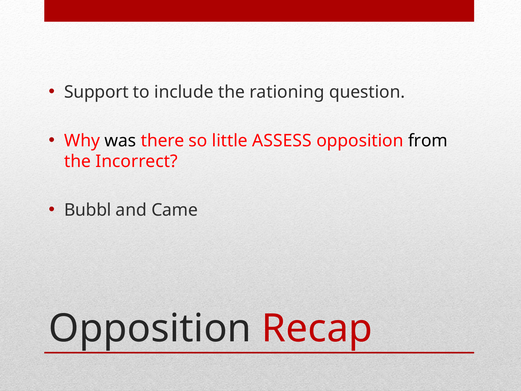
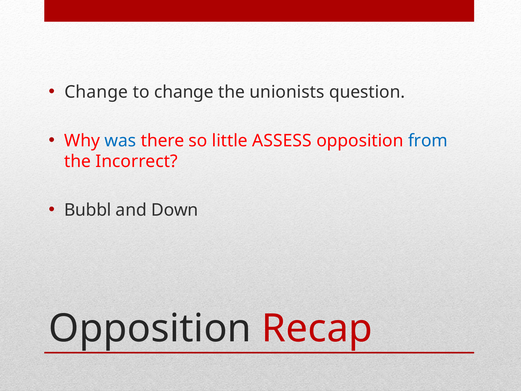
Support at (96, 92): Support -> Change
to include: include -> change
rationing: rationing -> unionists
was colour: black -> blue
from colour: black -> blue
Came: Came -> Down
